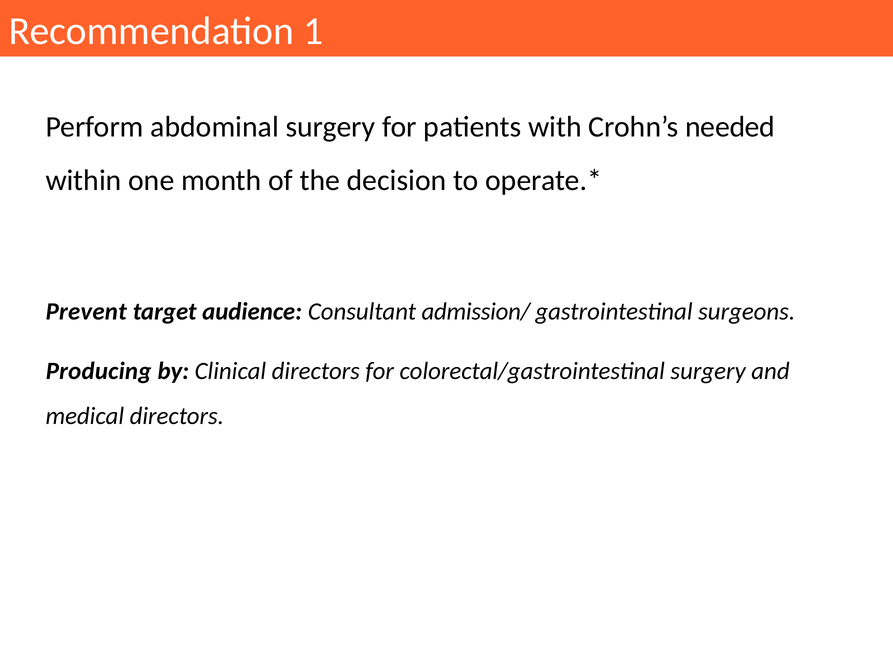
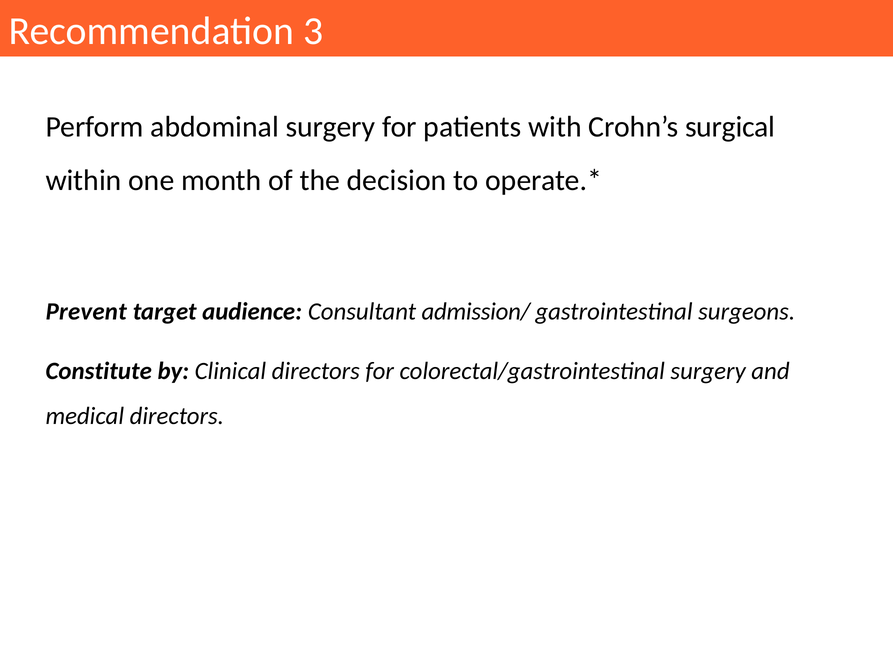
1: 1 -> 3
needed: needed -> surgical
Producing: Producing -> Constitute
